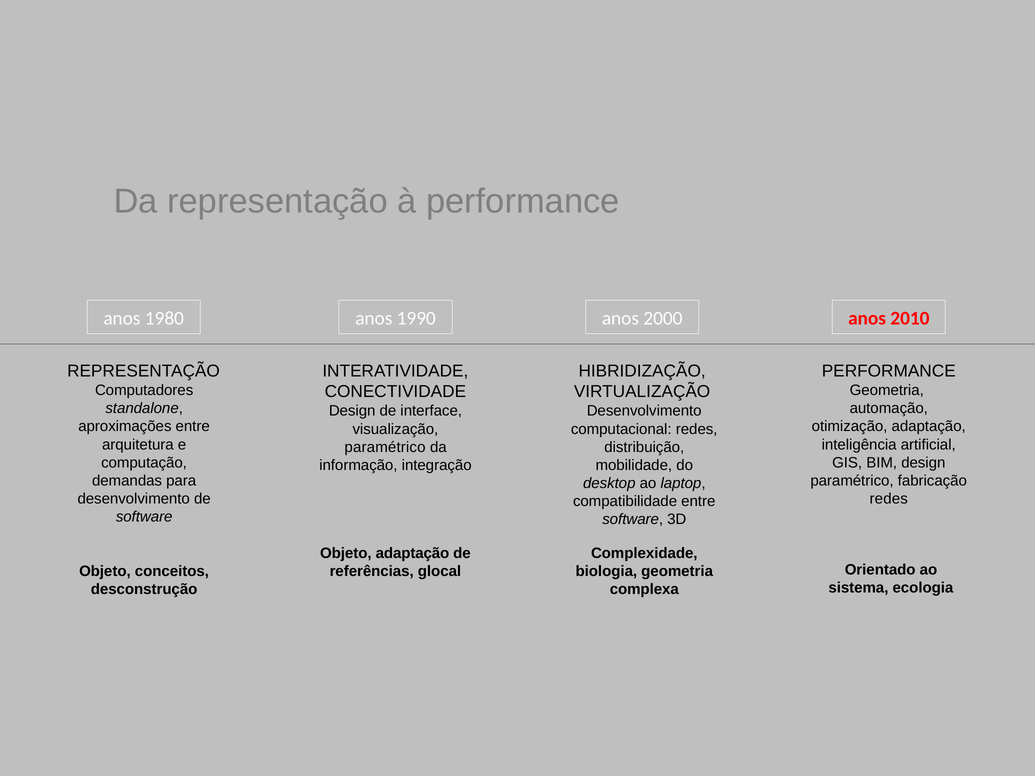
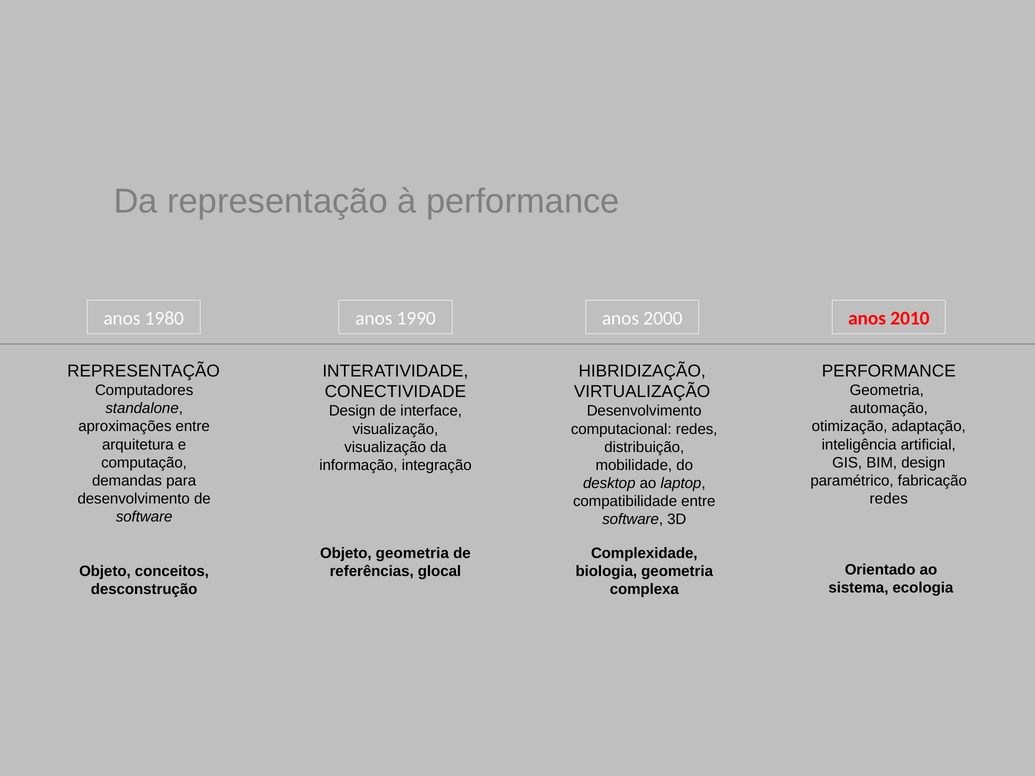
paramétrico at (385, 447): paramétrico -> visualização
Objeto adaptação: adaptação -> geometria
